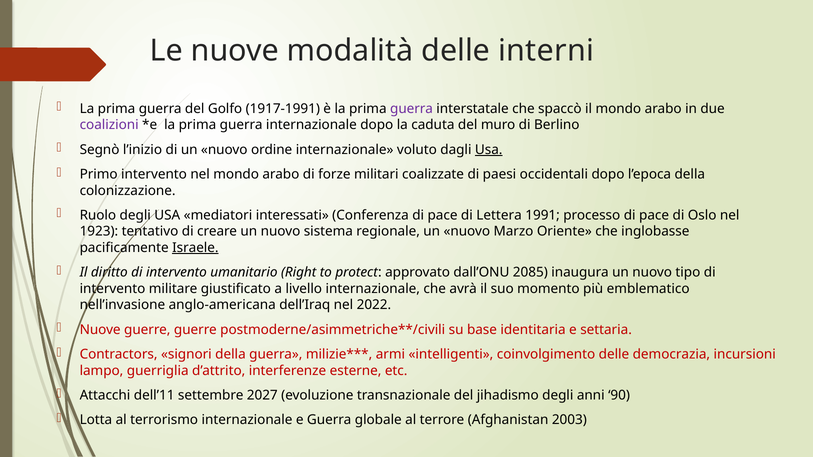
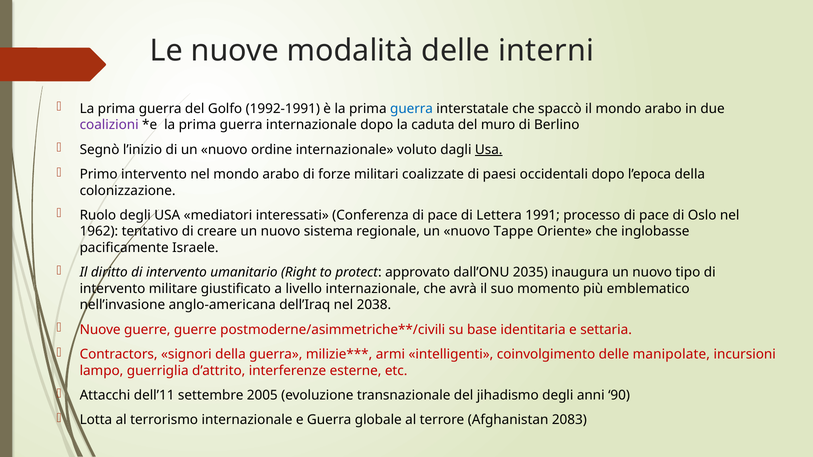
1917-1991: 1917-1991 -> 1992-1991
guerra at (412, 109) colour: purple -> blue
1923: 1923 -> 1962
Marzo: Marzo -> Tappe
Israele underline: present -> none
2085: 2085 -> 2035
2022: 2022 -> 2038
democrazia: democrazia -> manipolate
2027: 2027 -> 2005
2003: 2003 -> 2083
